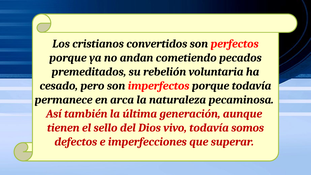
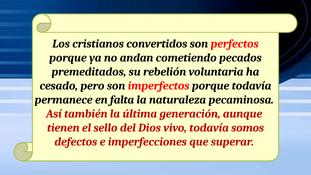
arca: arca -> falta
